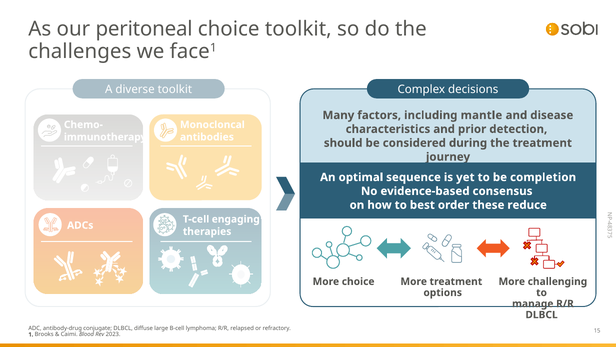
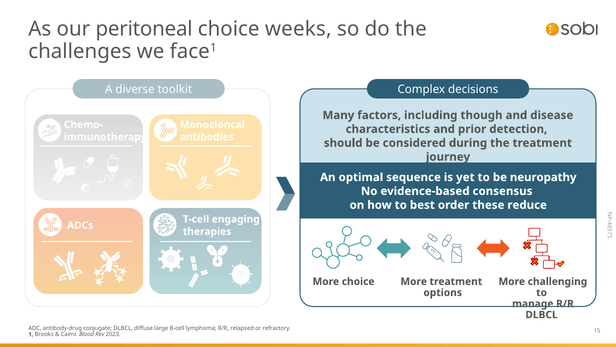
choice toolkit: toolkit -> weeks
mantle: mantle -> though
completion: completion -> neuropathy
